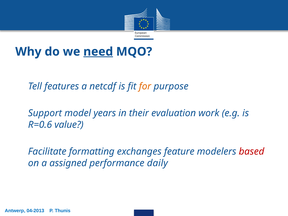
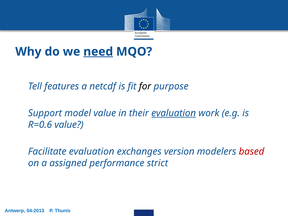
for colour: orange -> black
model years: years -> value
evaluation at (174, 113) underline: none -> present
Facilitate formatting: formatting -> evaluation
feature: feature -> version
daily: daily -> strict
